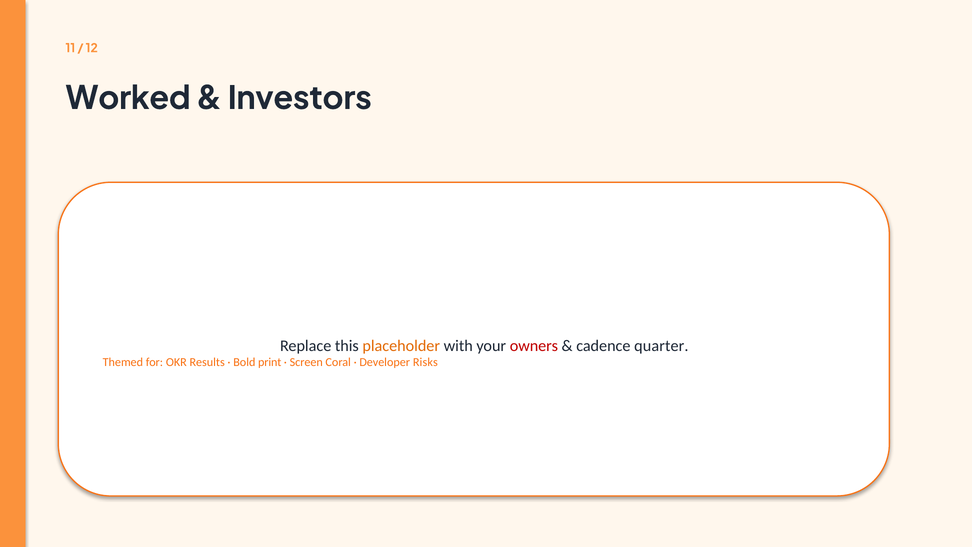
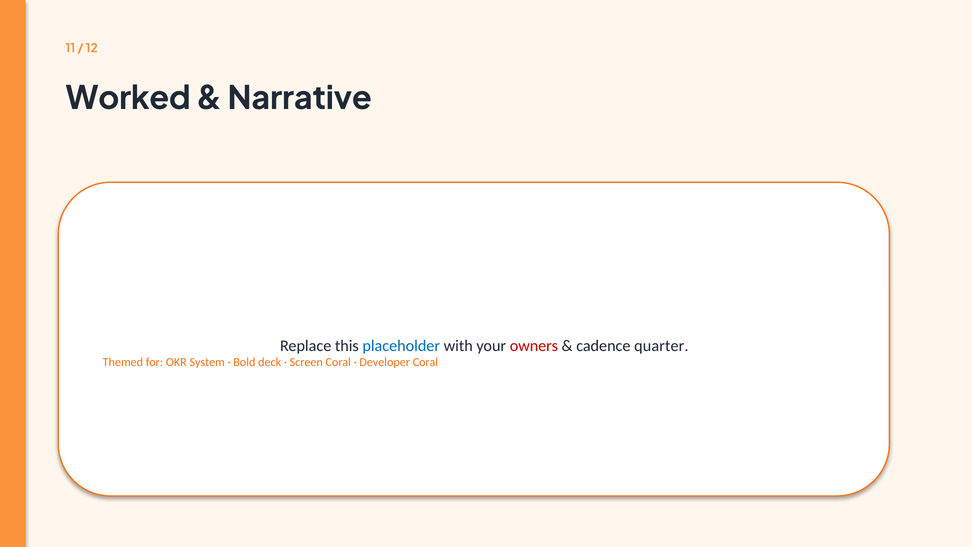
Investors: Investors -> Narrative
placeholder colour: orange -> blue
Results: Results -> System
print: print -> deck
Developer Risks: Risks -> Coral
